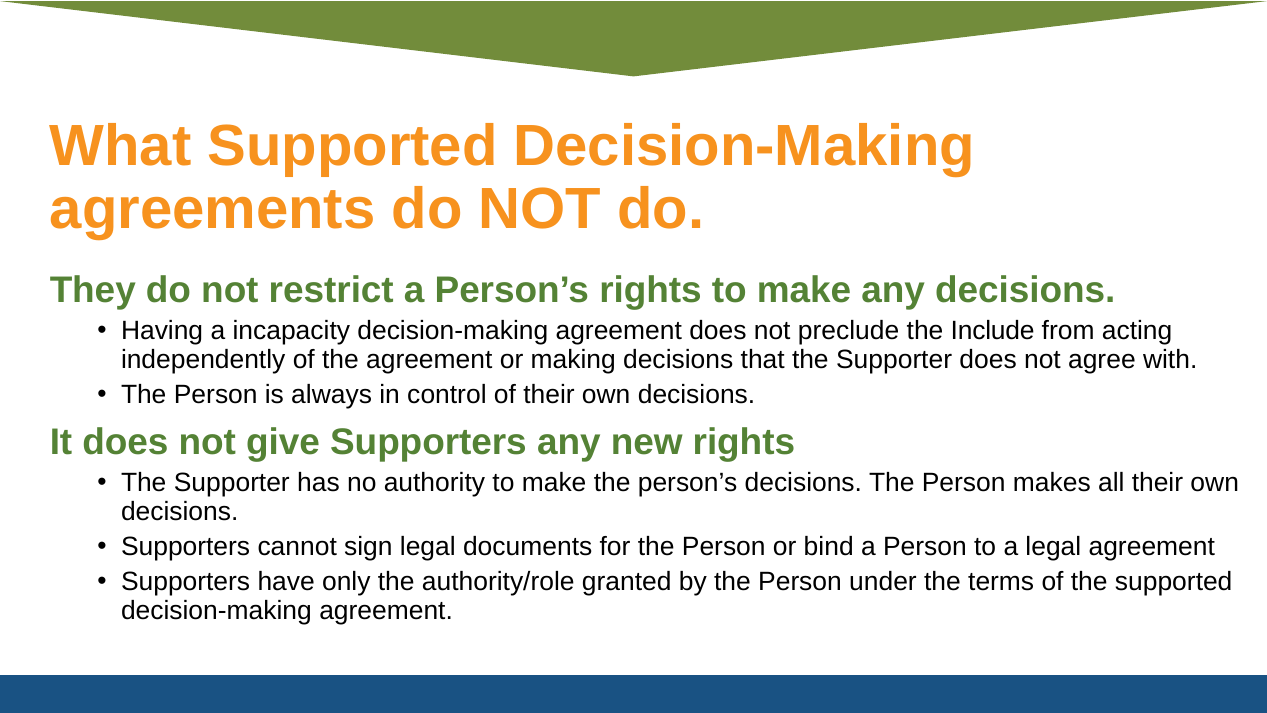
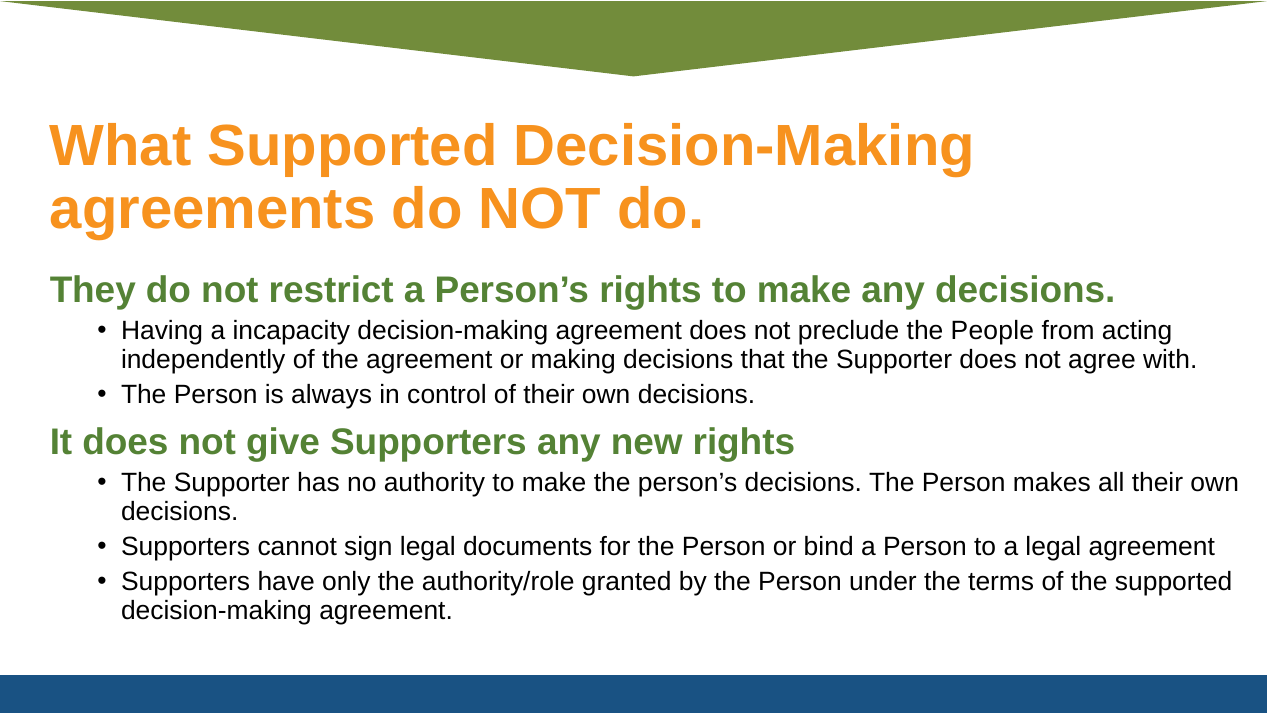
Include: Include -> People
